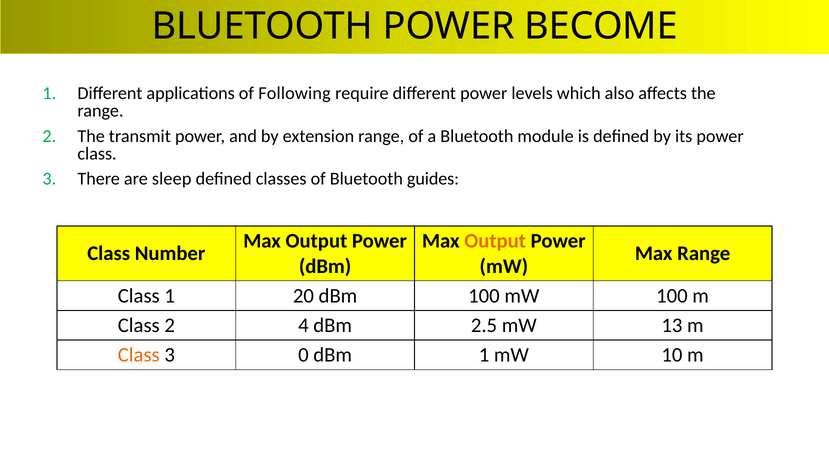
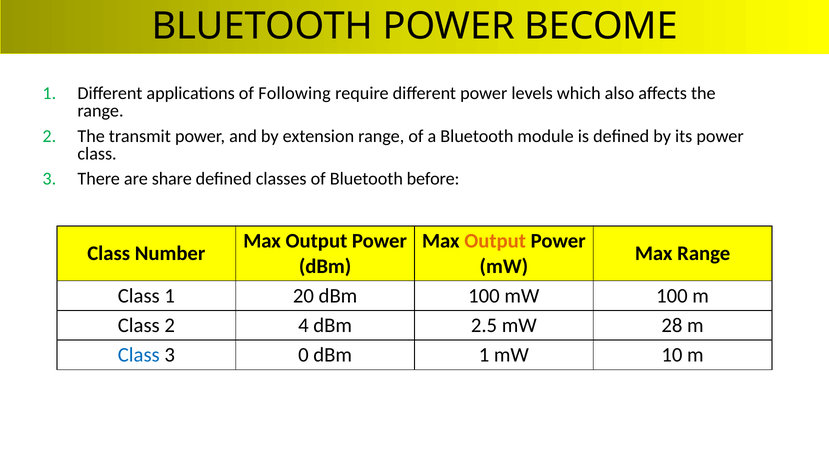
sleep: sleep -> share
guides: guides -> before
13: 13 -> 28
Class at (139, 355) colour: orange -> blue
